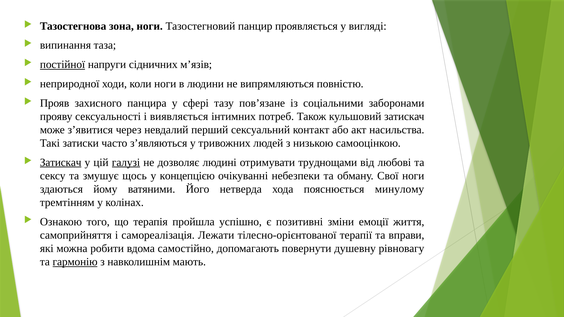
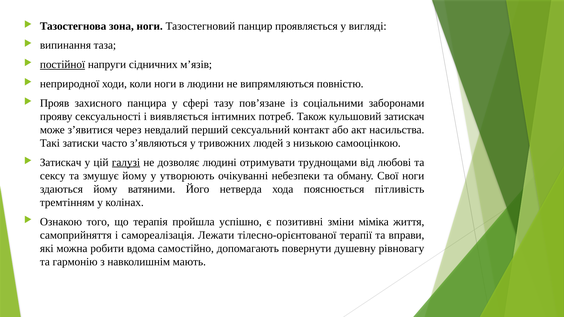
Затискач at (61, 162) underline: present -> none
змушує щось: щось -> йому
концепцією: концепцією -> утворюють
минулому: минулому -> пітливість
емоції: емоції -> міміка
гармонію underline: present -> none
